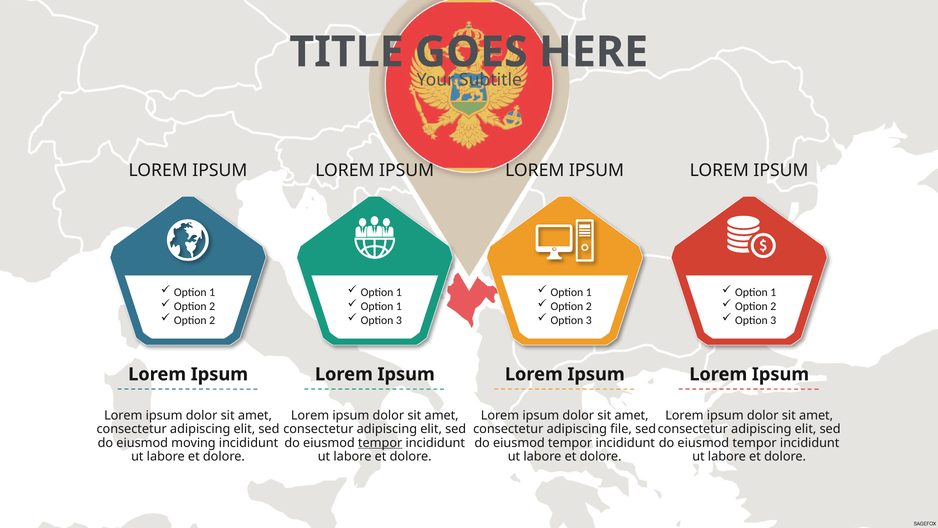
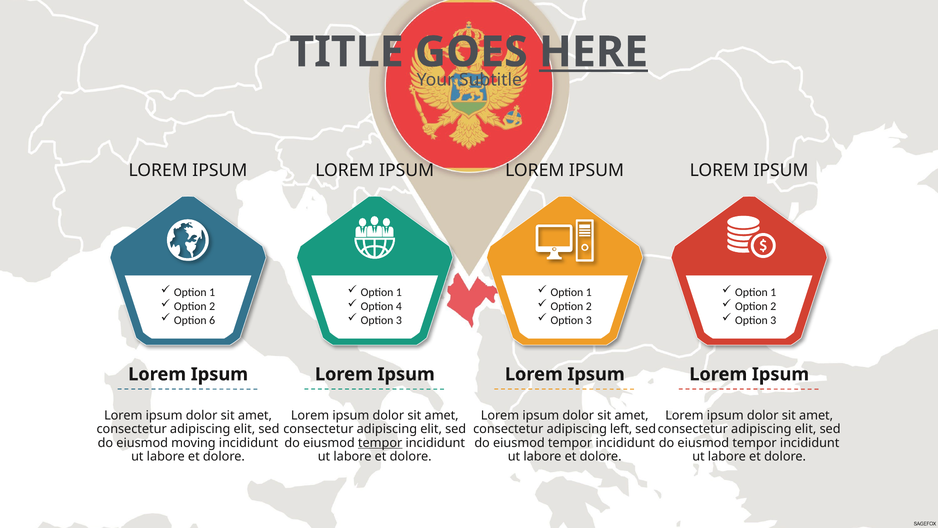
HERE underline: none -> present
1 at (399, 306): 1 -> 4
2 at (212, 320): 2 -> 6
file: file -> left
